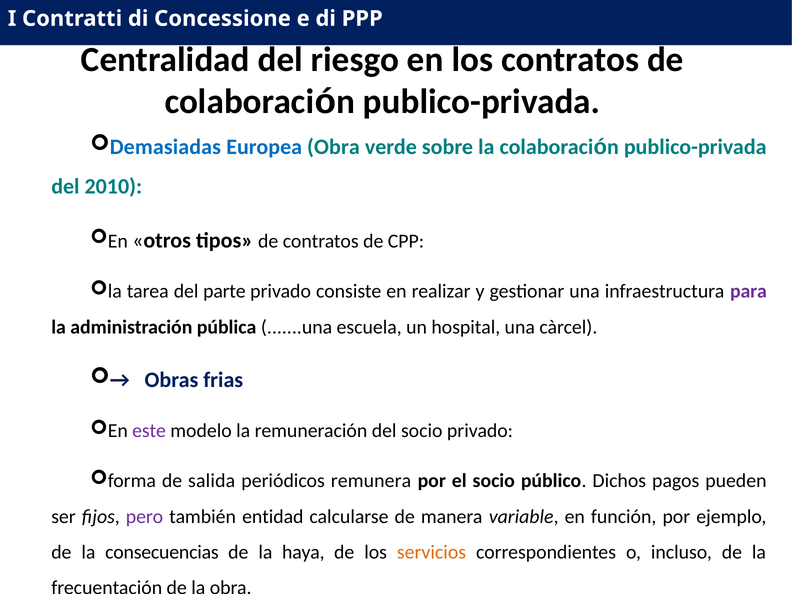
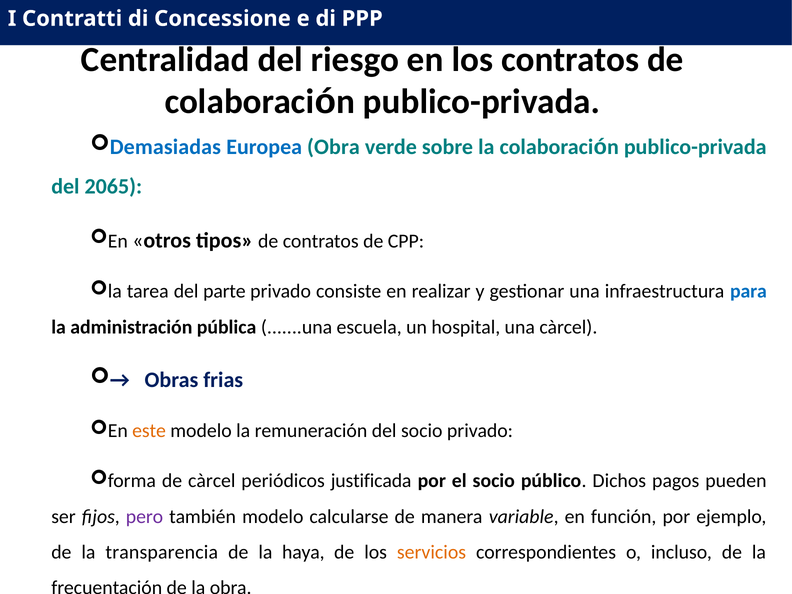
2010: 2010 -> 2065
para colour: purple -> blue
este colour: purple -> orange
de salida: salida -> càrcel
remunera: remunera -> justificada
también entidad: entidad -> modelo
consecuencias: consecuencias -> transparencia
